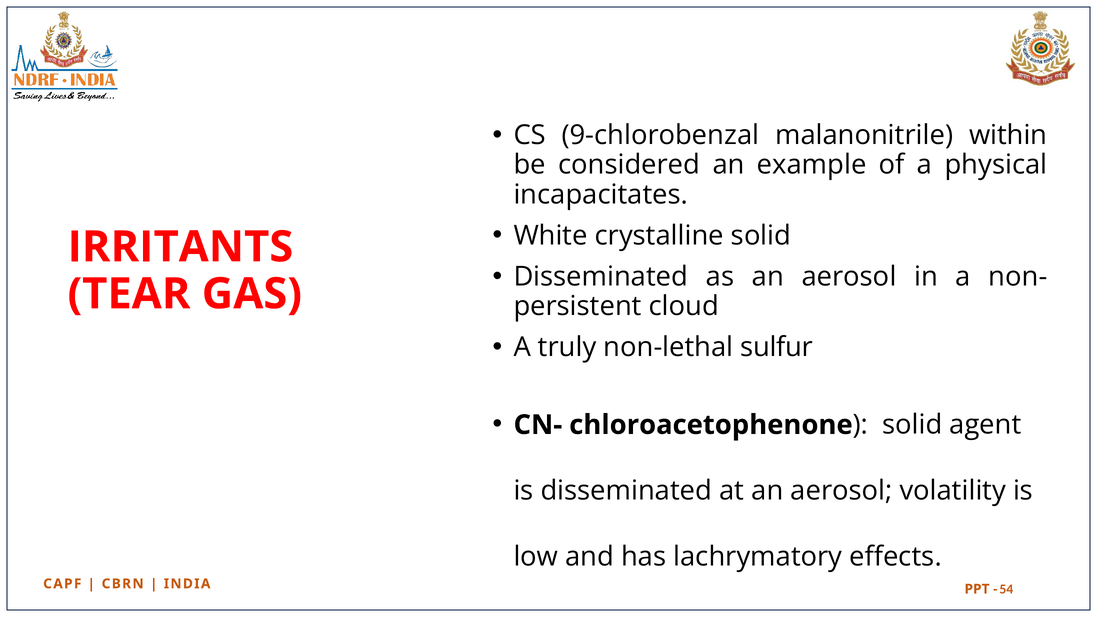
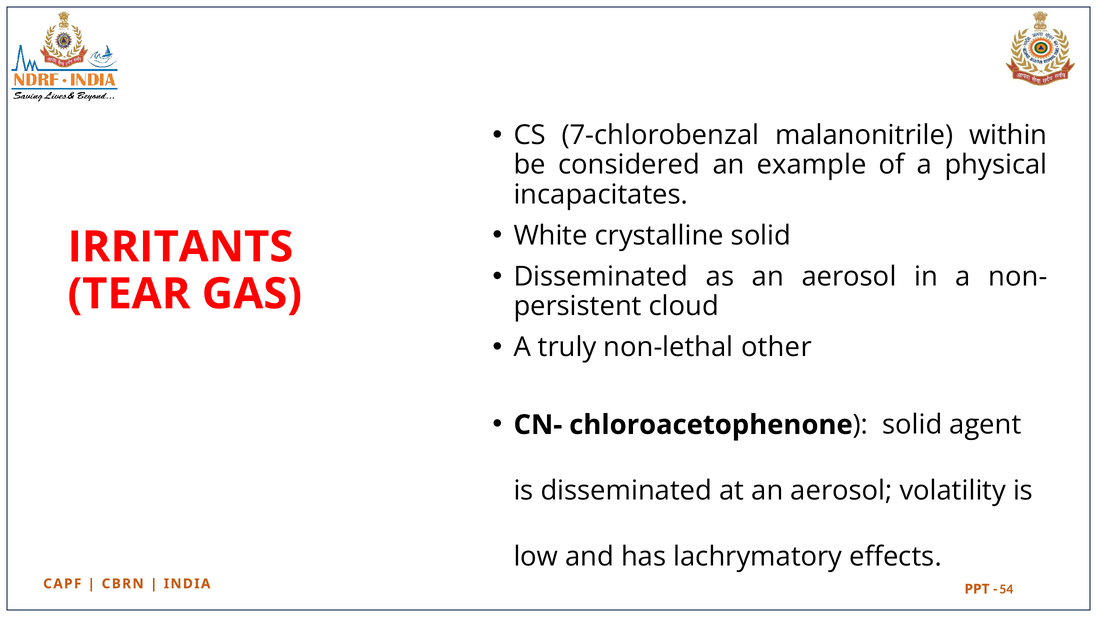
9-chlorobenzal: 9-chlorobenzal -> 7-chlorobenzal
sulfur: sulfur -> other
